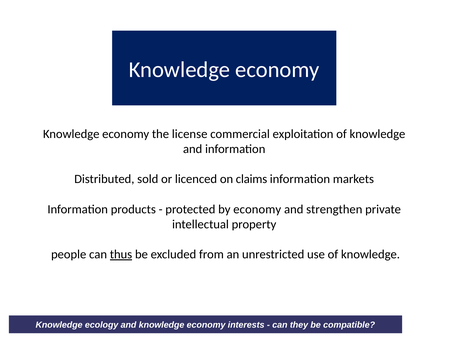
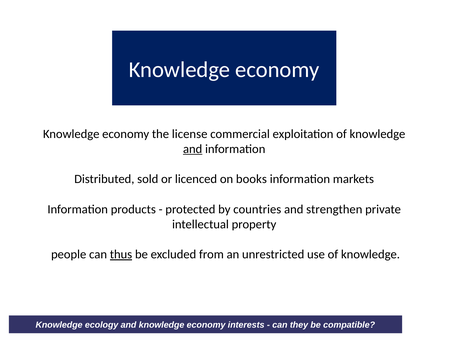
and at (193, 149) underline: none -> present
claims: claims -> books
by economy: economy -> countries
